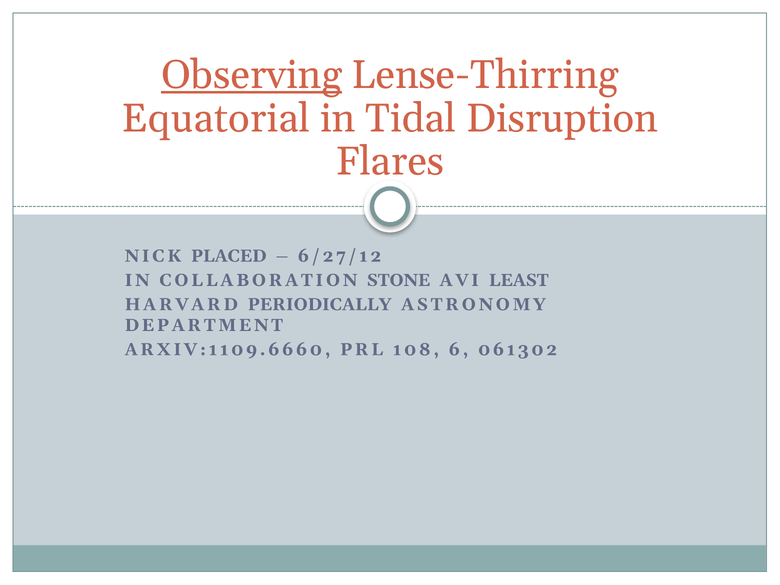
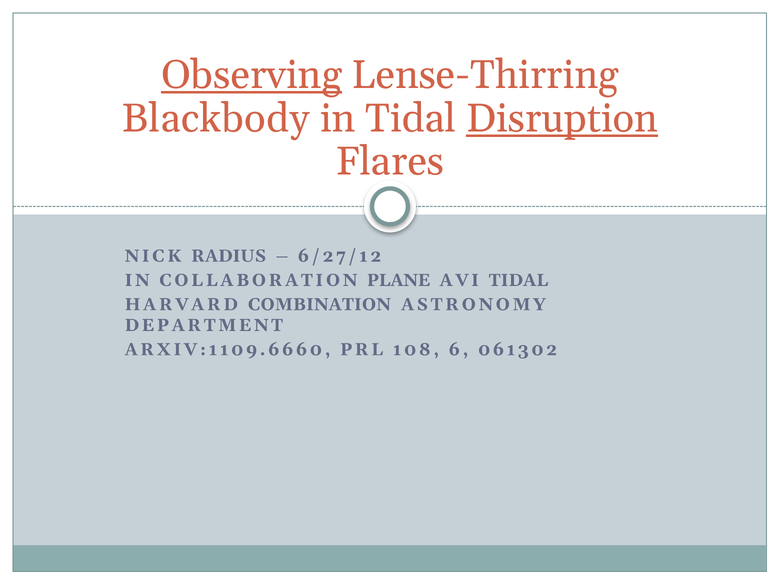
Equatorial: Equatorial -> Blackbody
Disruption underline: none -> present
PLACED: PLACED -> RADIUS
STONE: STONE -> PLANE
AVI LEAST: LEAST -> TIDAL
PERIODICALLY: PERIODICALLY -> COMBINATION
